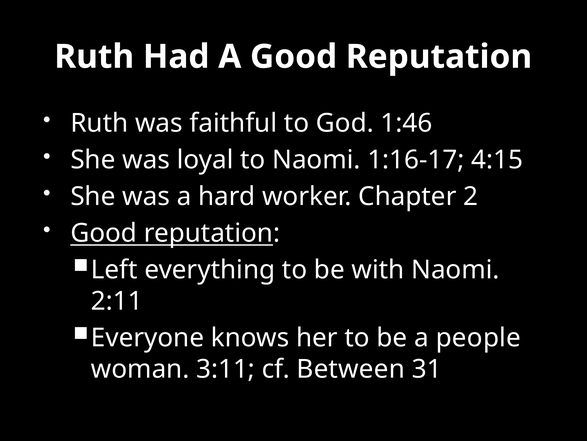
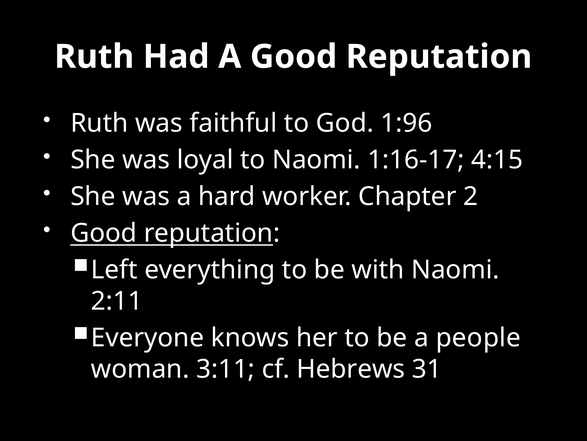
1:46: 1:46 -> 1:96
Between: Between -> Hebrews
